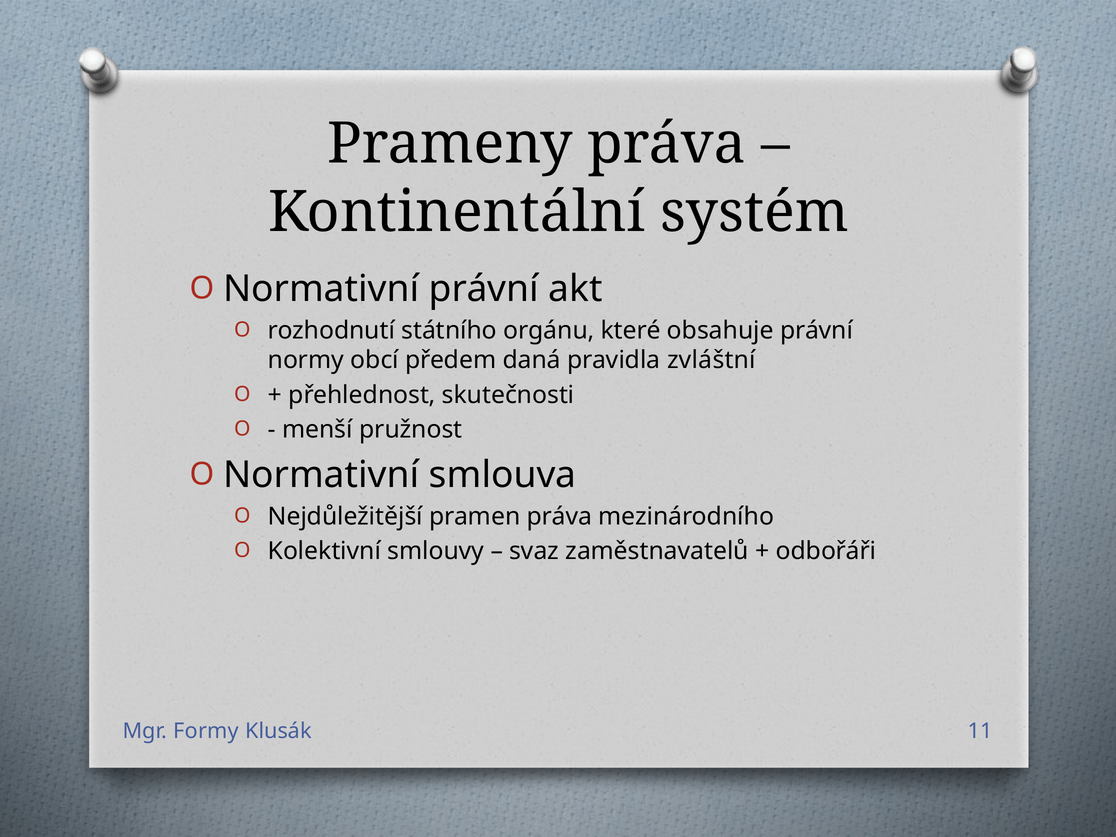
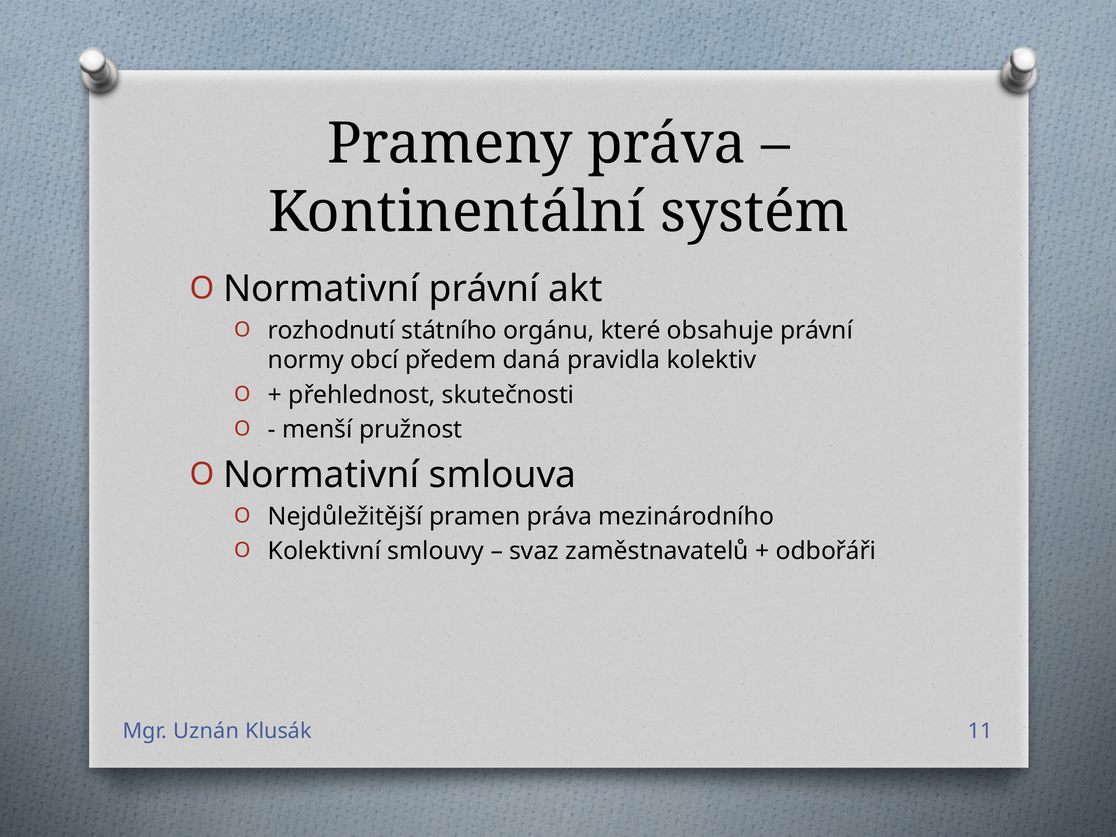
zvláštní: zvláštní -> kolektiv
Formy: Formy -> Uznán
